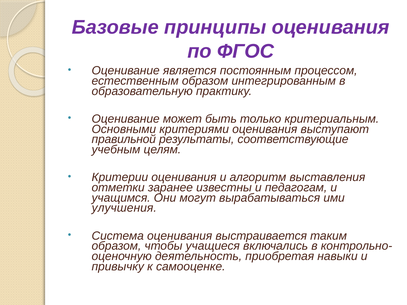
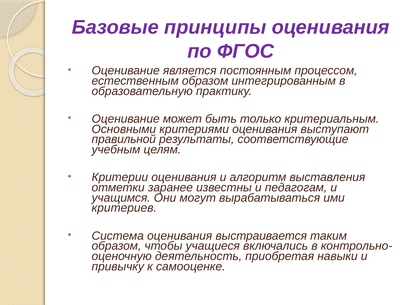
улучшения: улучшения -> критериев
